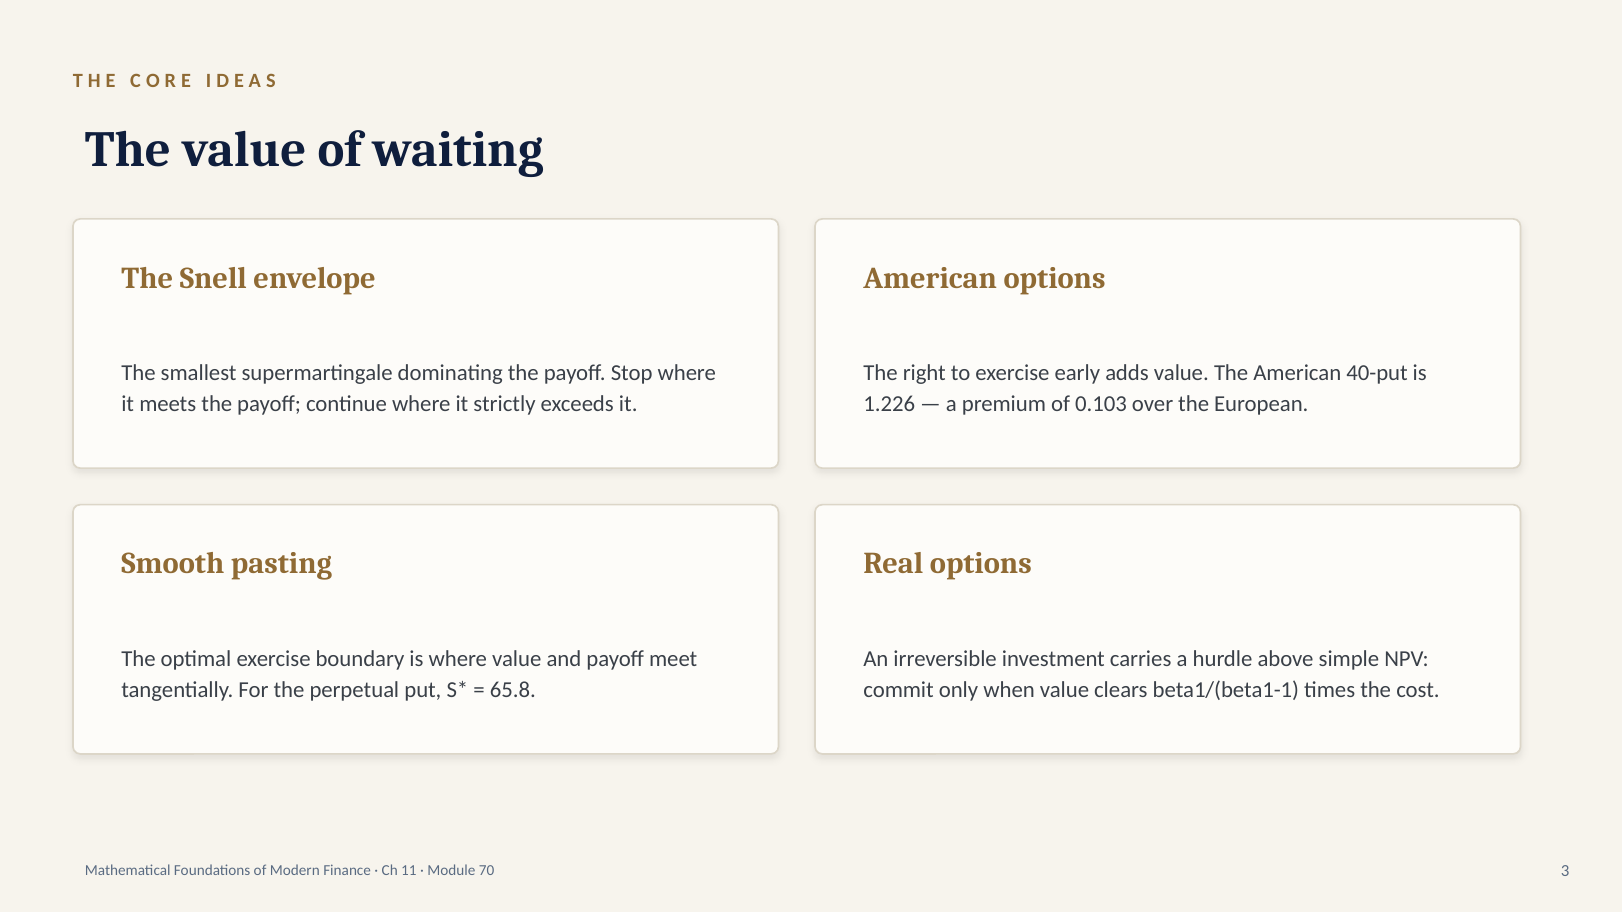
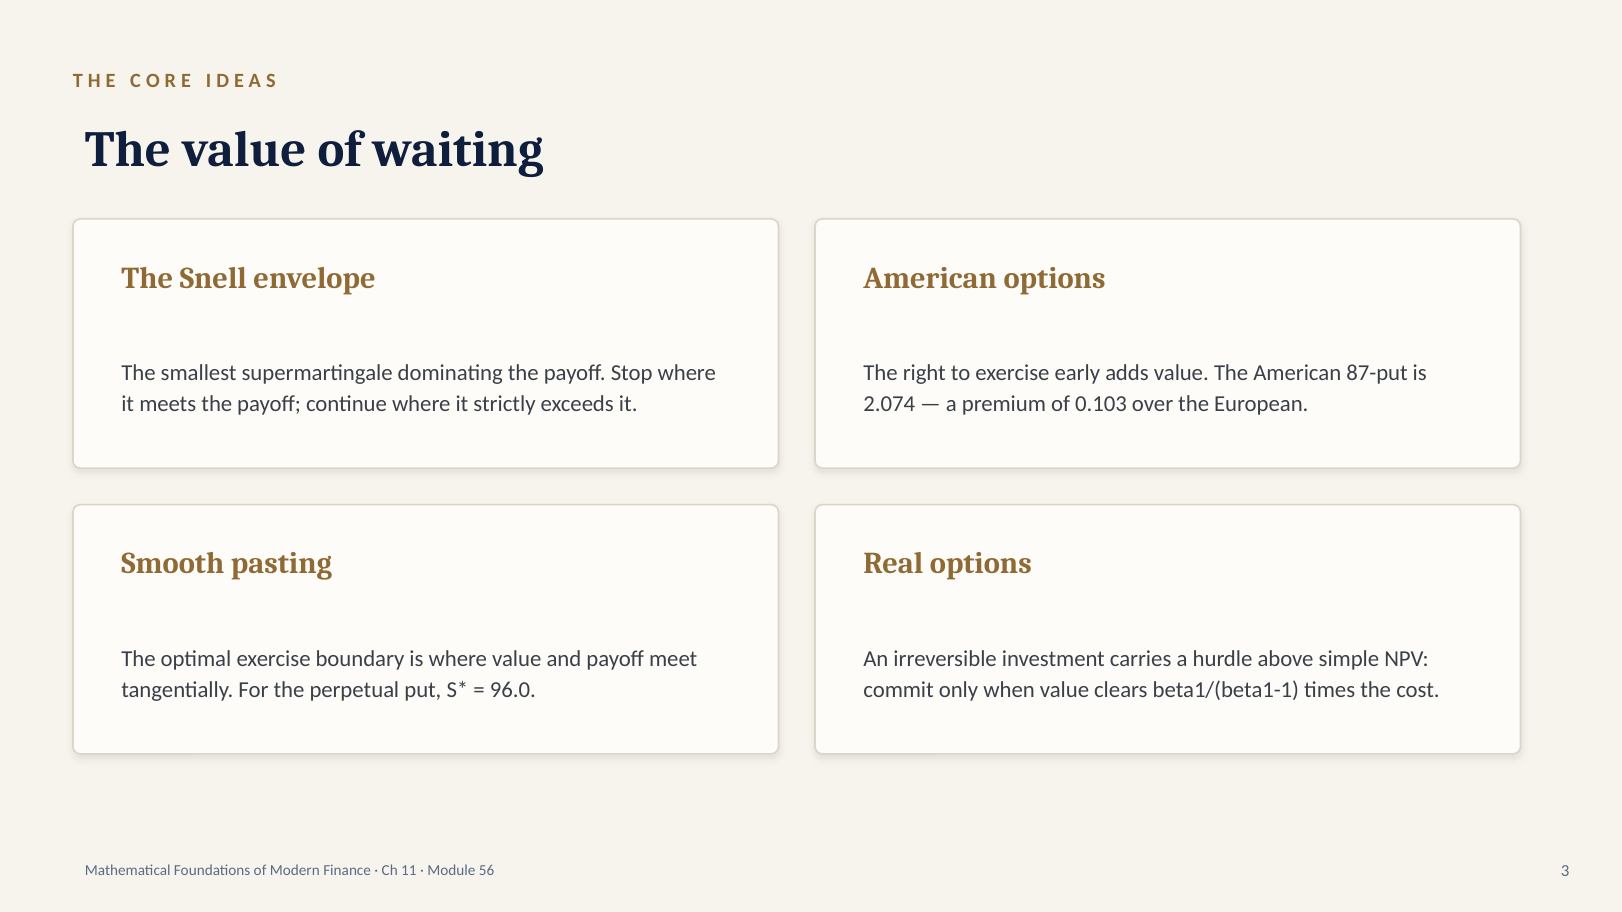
40-put: 40-put -> 87-put
1.226: 1.226 -> 2.074
65.8: 65.8 -> 96.0
70: 70 -> 56
